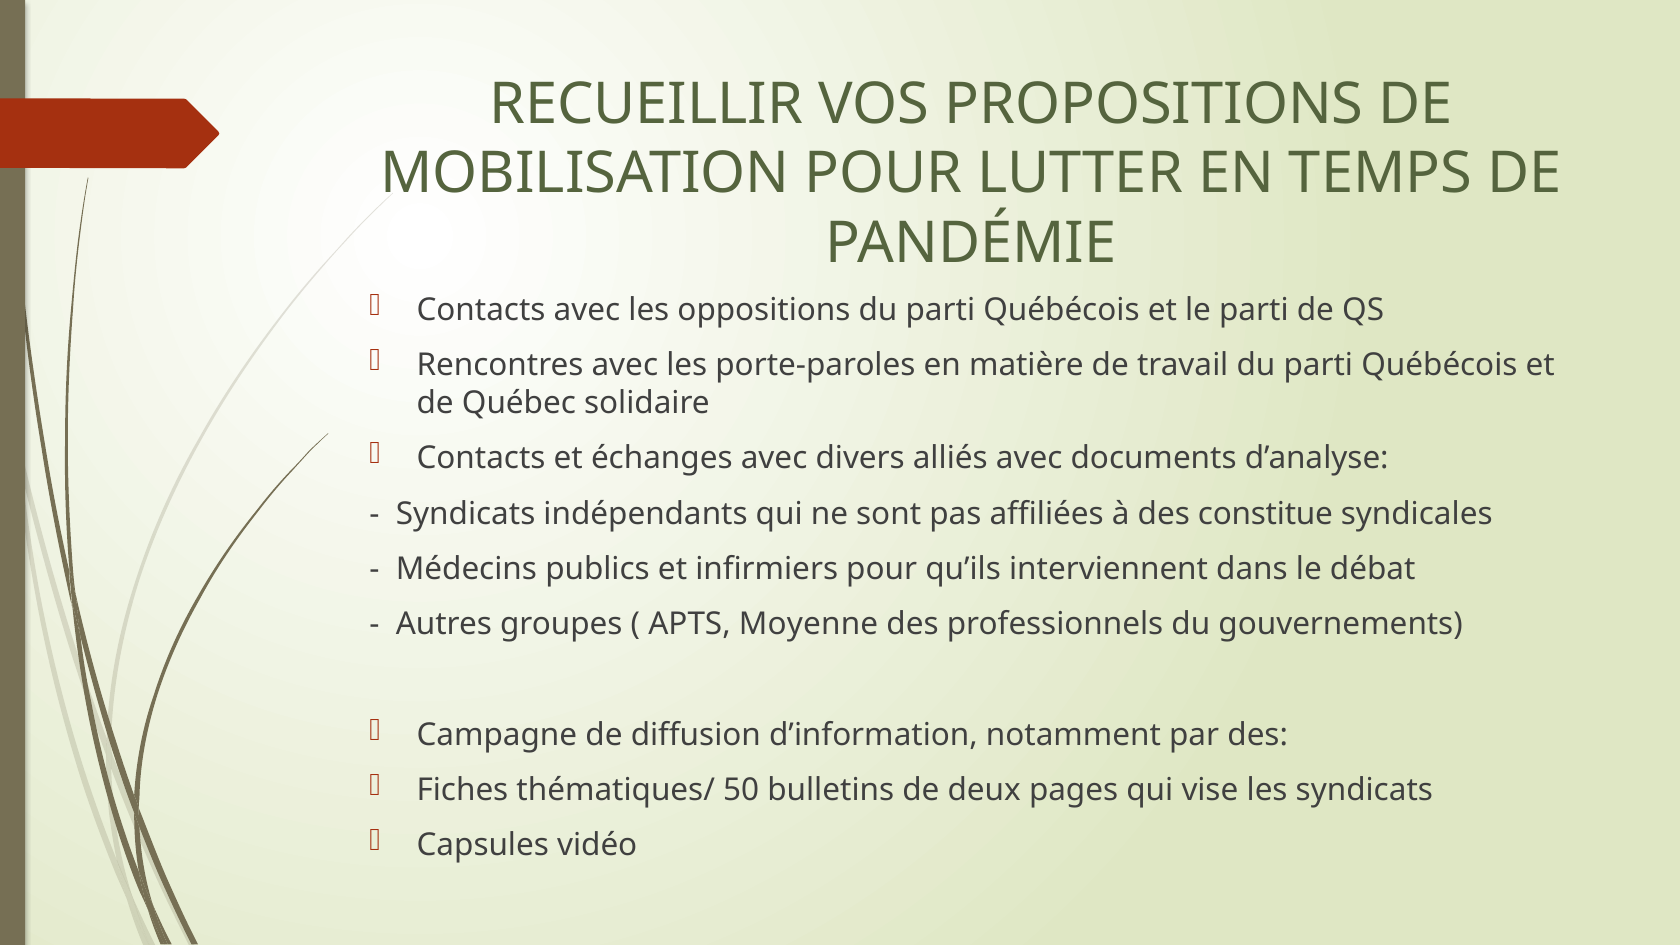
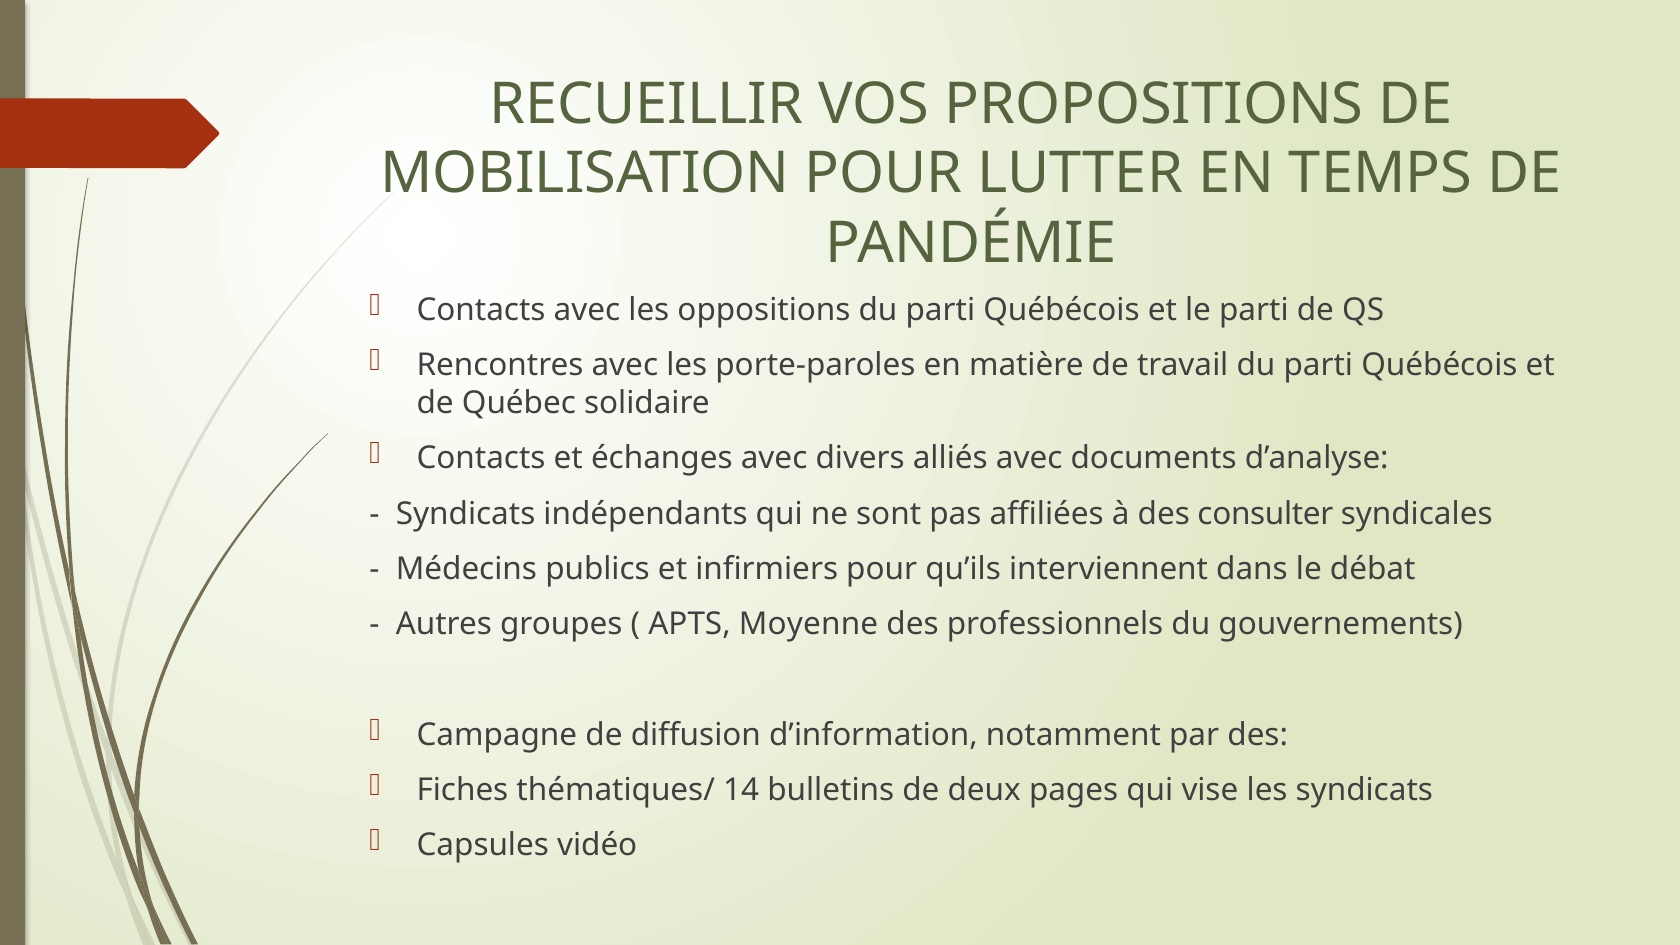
constitue: constitue -> consulter
50: 50 -> 14
